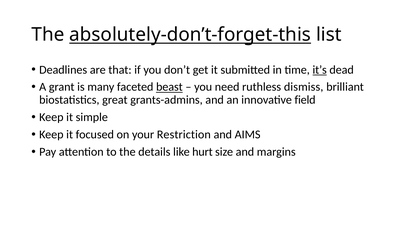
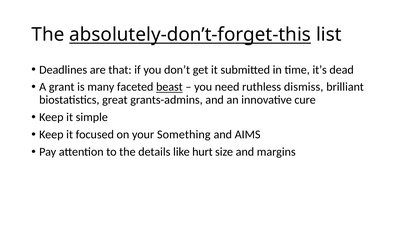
it’s underline: present -> none
field: field -> cure
Restriction: Restriction -> Something
